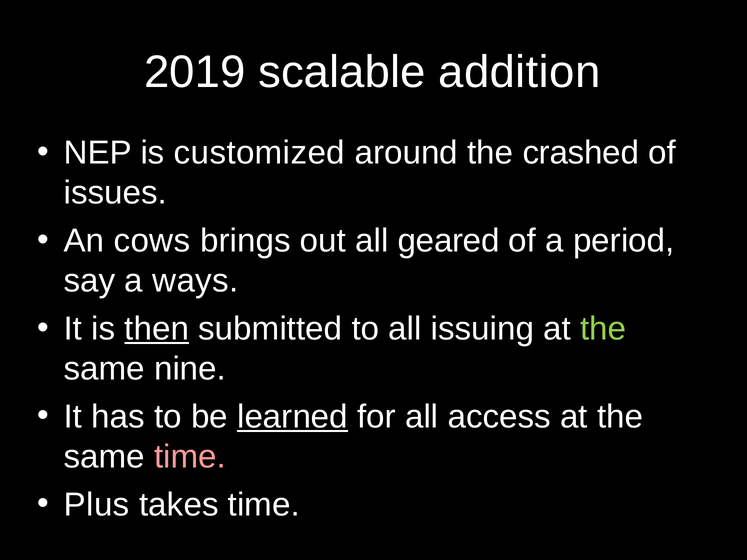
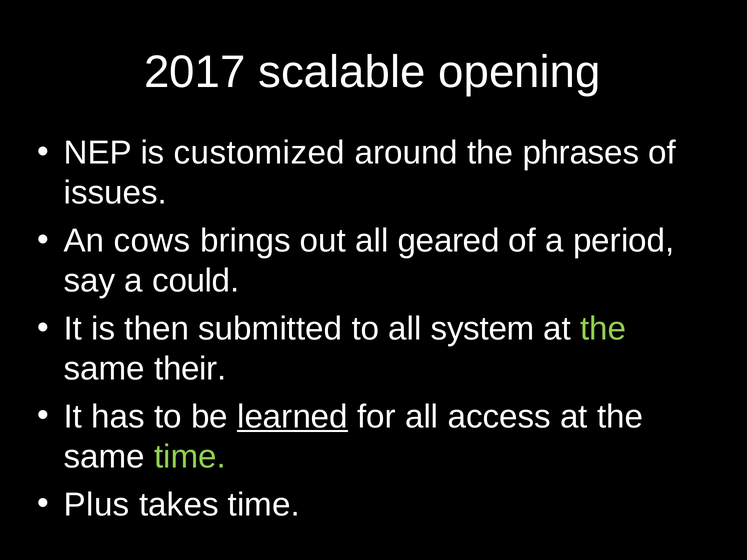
2019: 2019 -> 2017
addition: addition -> opening
crashed: crashed -> phrases
ways: ways -> could
then underline: present -> none
issuing: issuing -> system
nine: nine -> their
time at (190, 457) colour: pink -> light green
